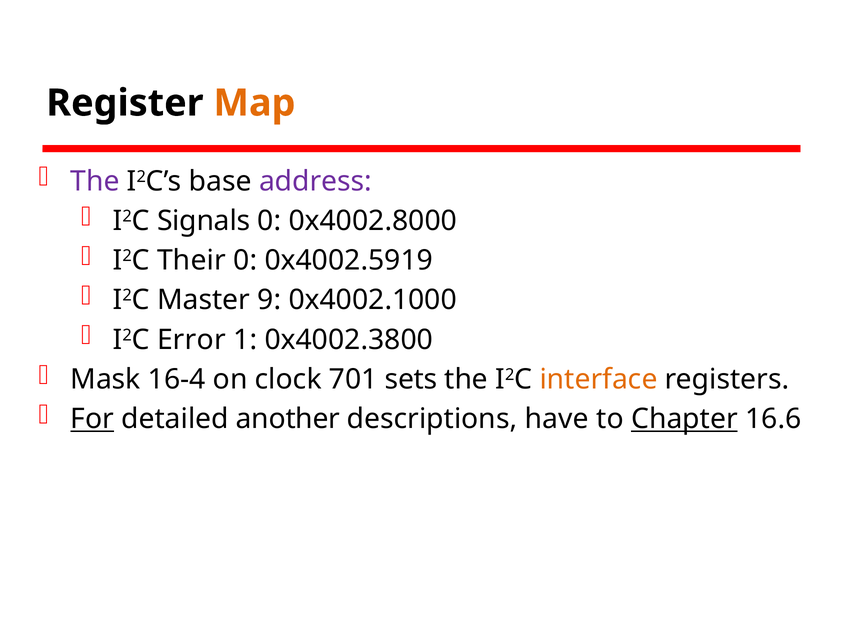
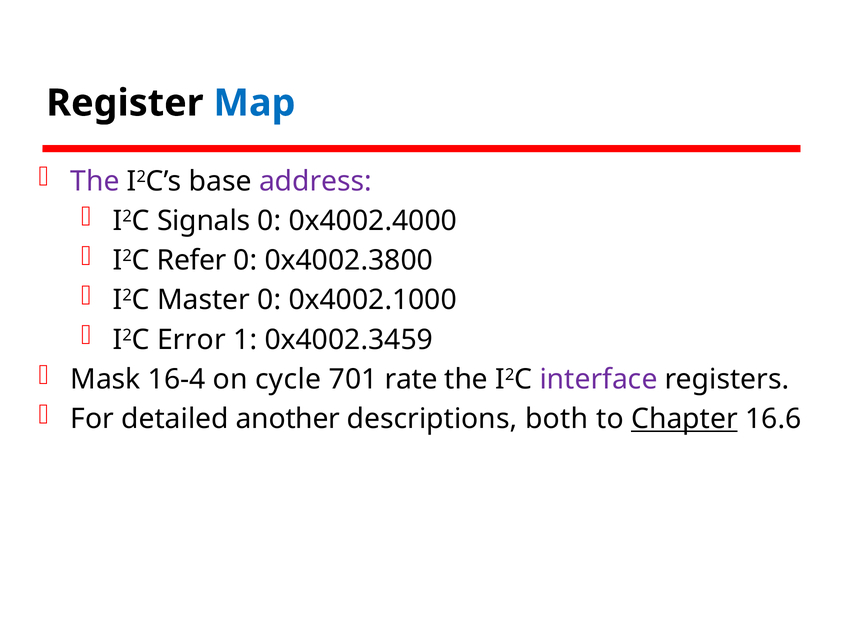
Map colour: orange -> blue
0x4002.8000: 0x4002.8000 -> 0x4002.4000
Their: Their -> Refer
0x4002.5919: 0x4002.5919 -> 0x4002.3800
Master 9: 9 -> 0
0x4002.3800: 0x4002.3800 -> 0x4002.3459
clock: clock -> cycle
sets: sets -> rate
interface colour: orange -> purple
For underline: present -> none
have: have -> both
